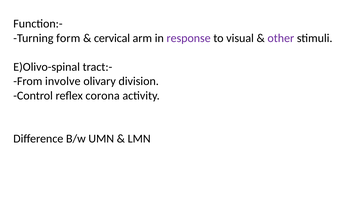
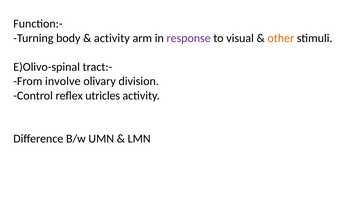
form: form -> body
cervical at (112, 38): cervical -> activity
other colour: purple -> orange
corona: corona -> utricles
